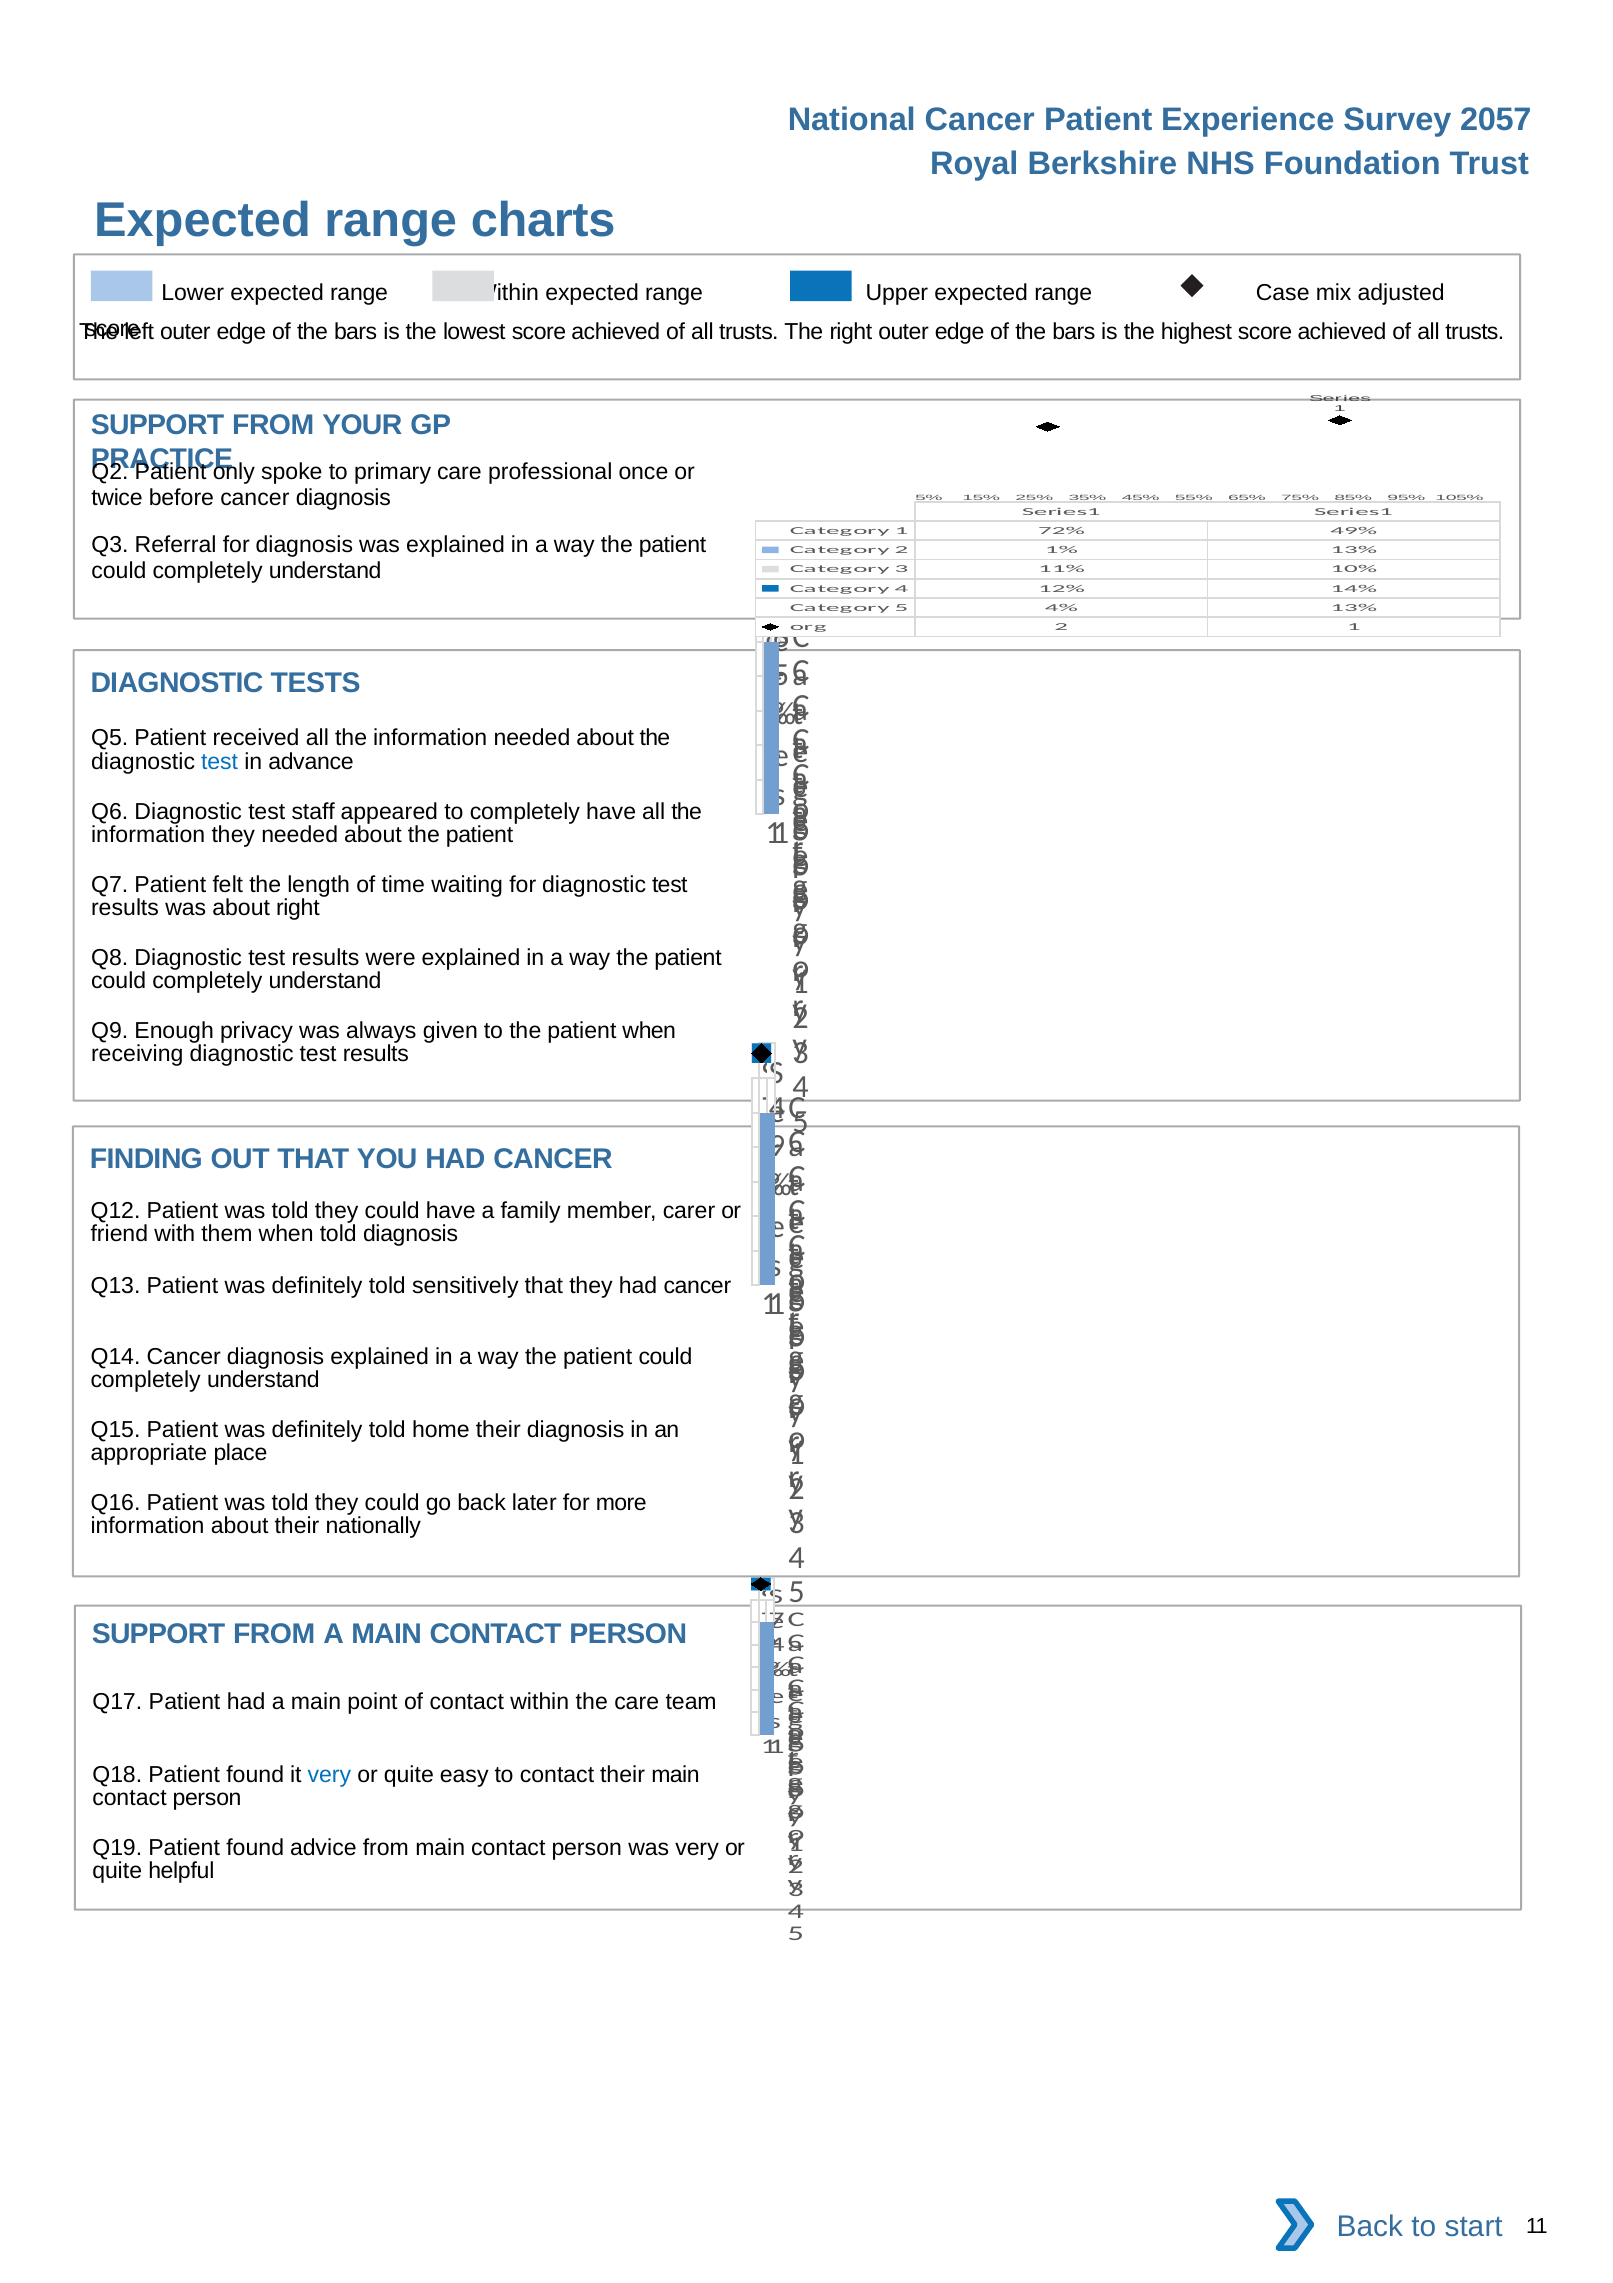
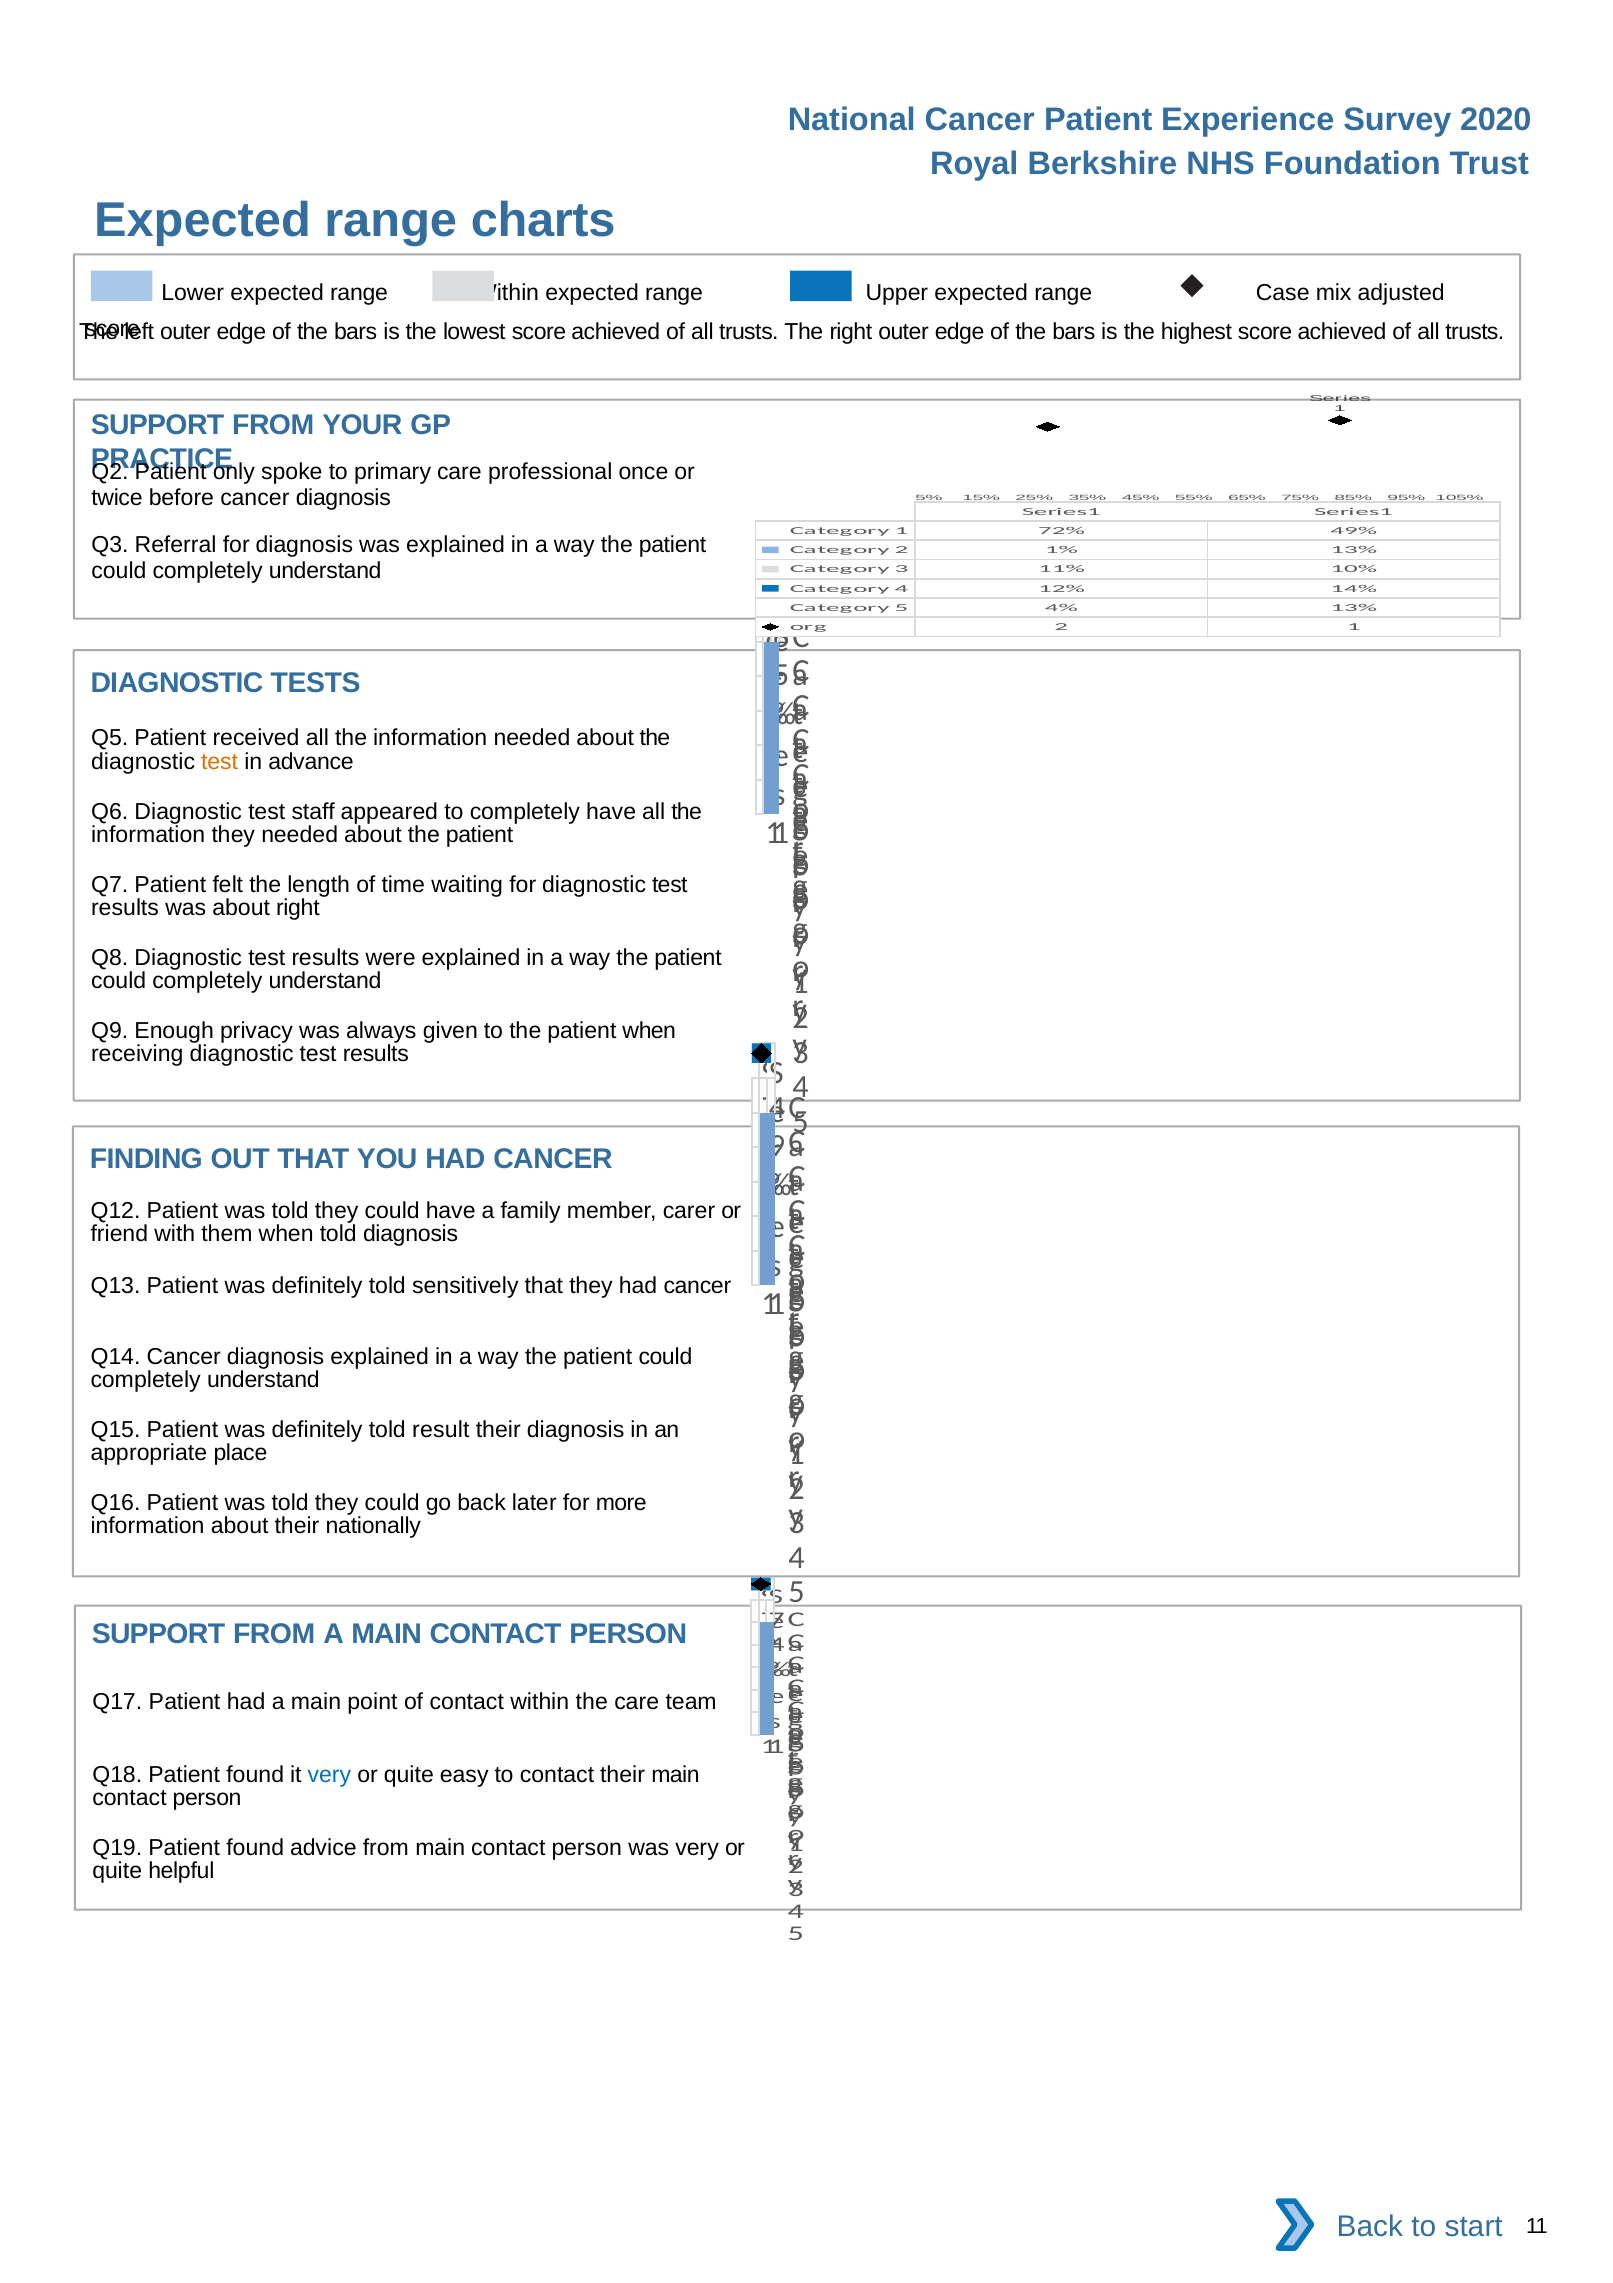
2057: 2057 -> 2020
test at (220, 762) colour: blue -> orange
home: home -> result
